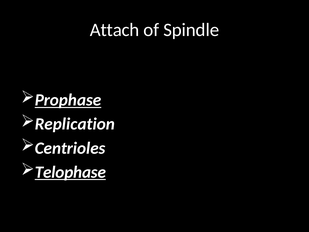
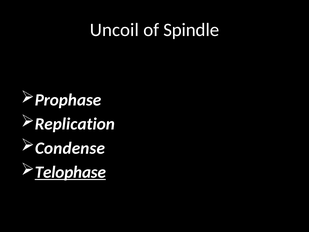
Attach: Attach -> Uncoil
Prophase underline: present -> none
Centrioles: Centrioles -> Condense
